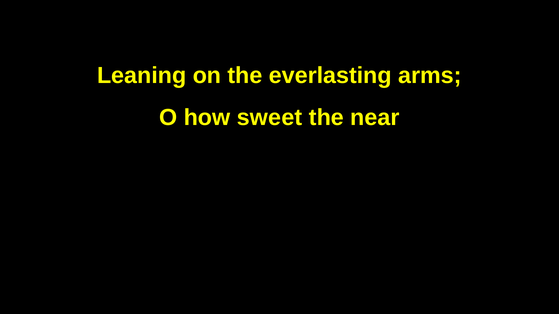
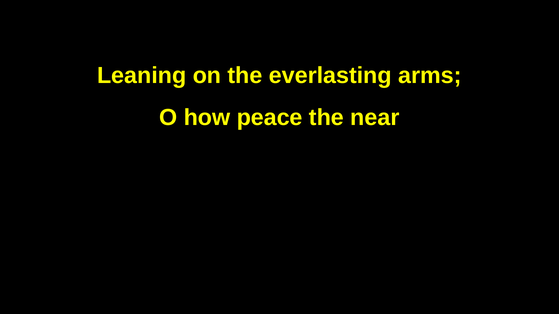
sweet: sweet -> peace
